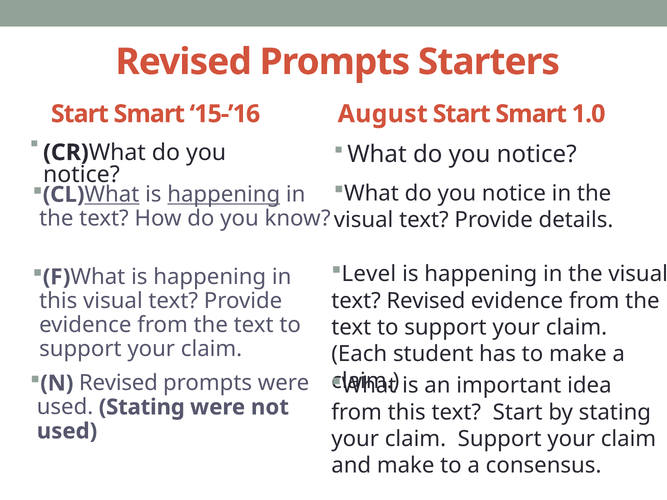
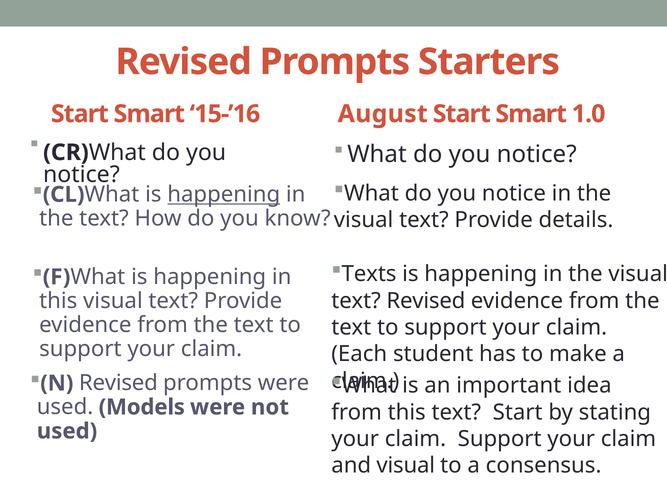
What at (112, 195) underline: present -> none
Level: Level -> Texts
used Stating: Stating -> Models
and make: make -> visual
